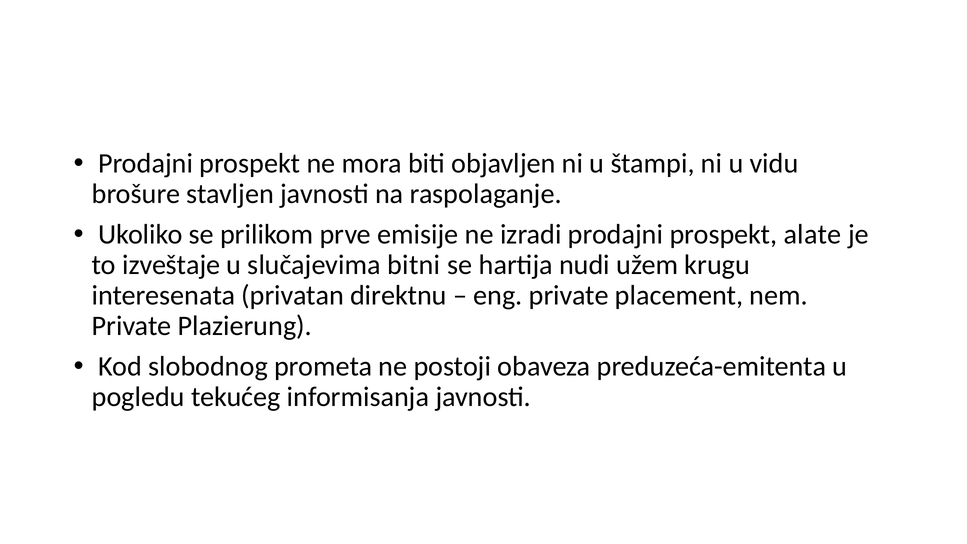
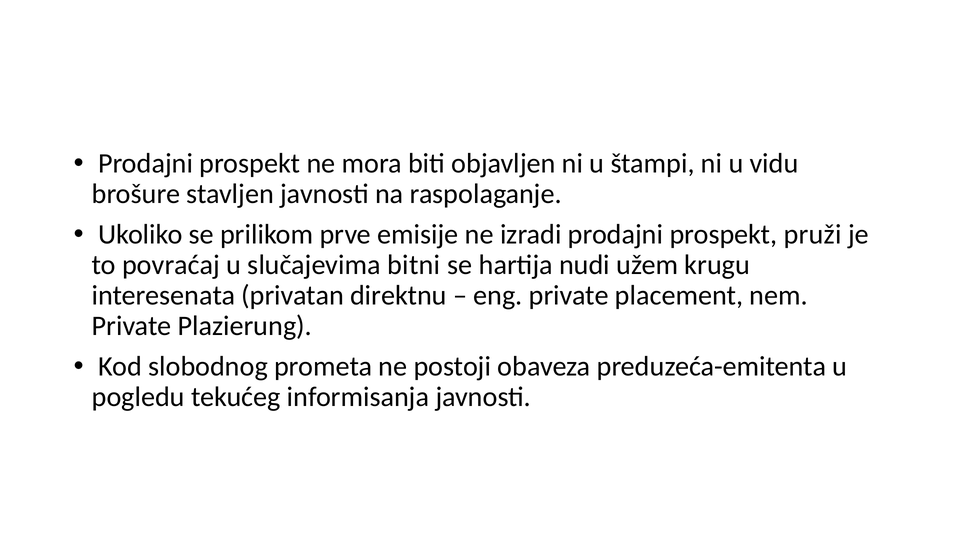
alate: alate -> pruži
izveštaje: izveštaje -> povraćaj
